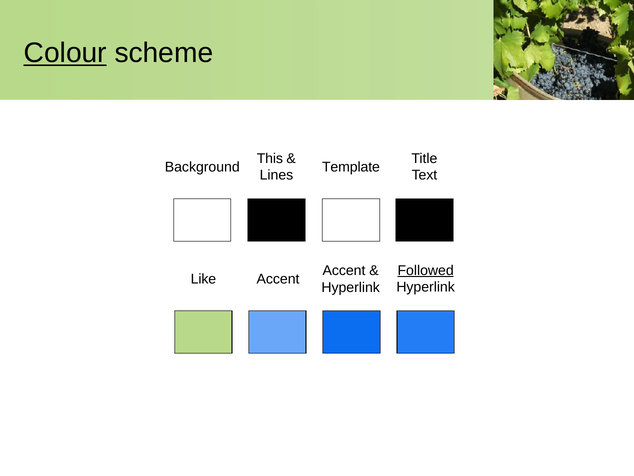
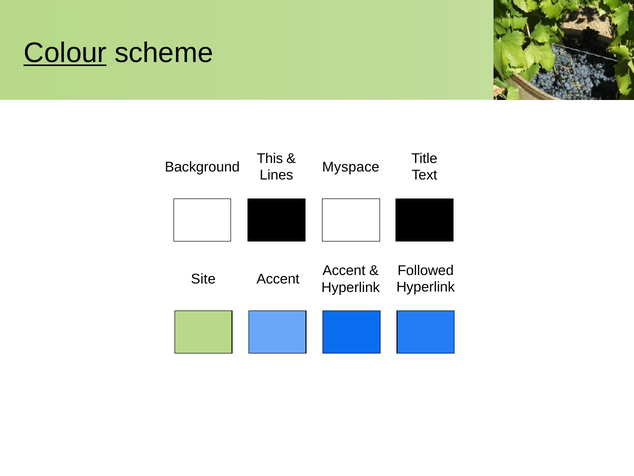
Template: Template -> Myspace
Followed underline: present -> none
Like: Like -> Site
